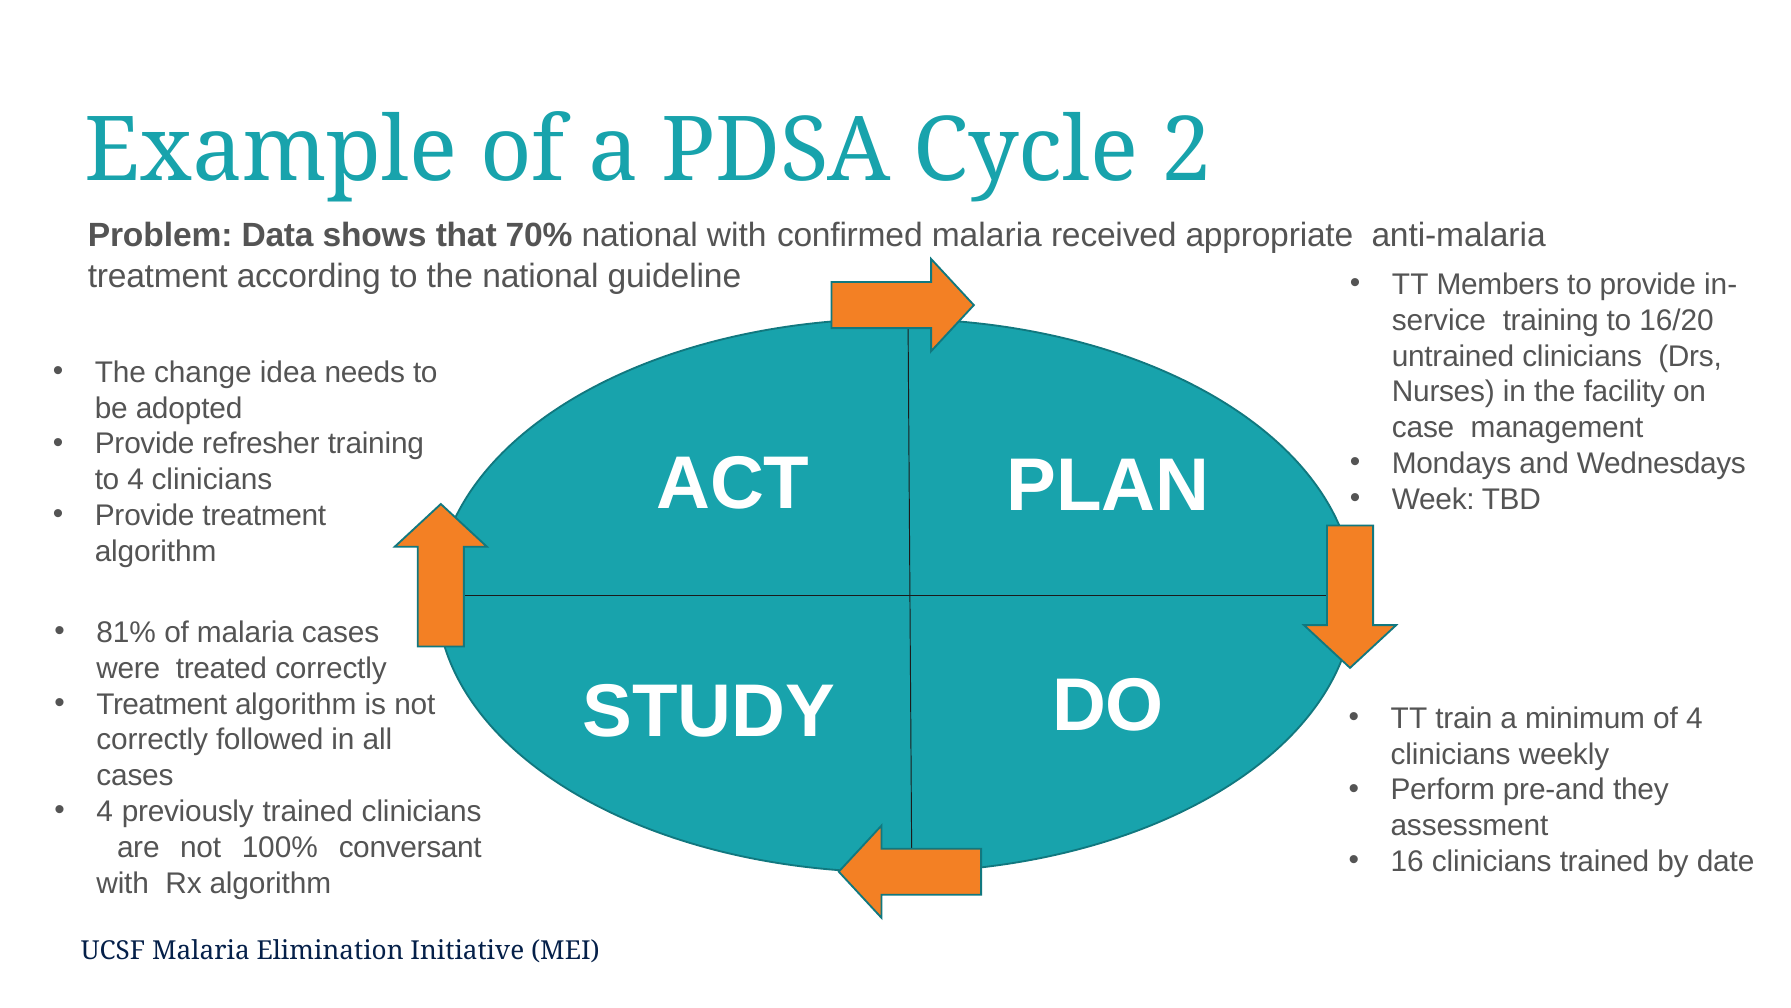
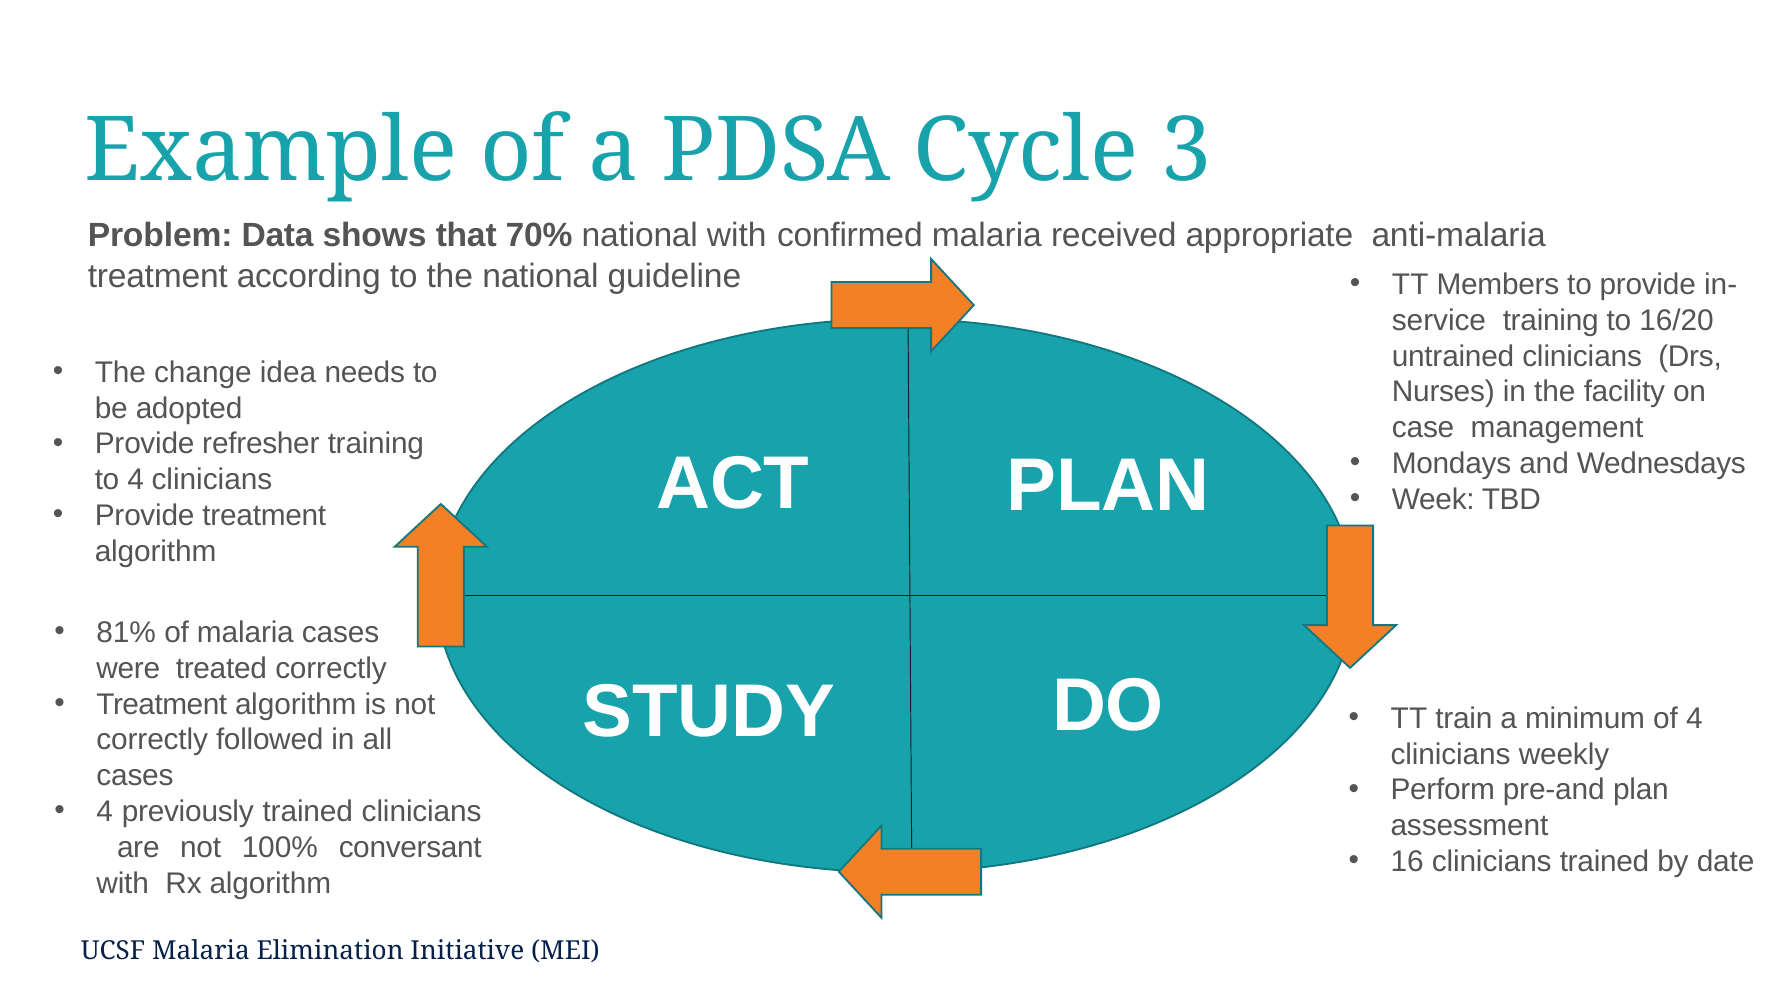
2: 2 -> 3
pre-and they: they -> plan
